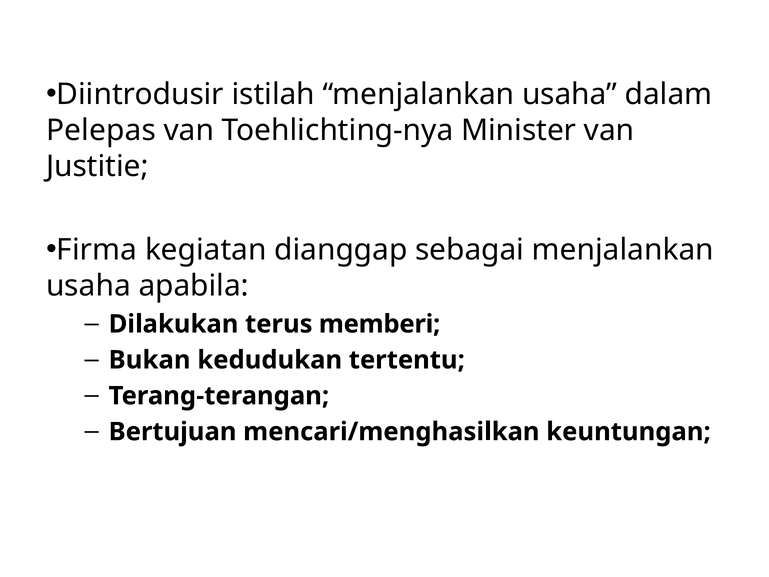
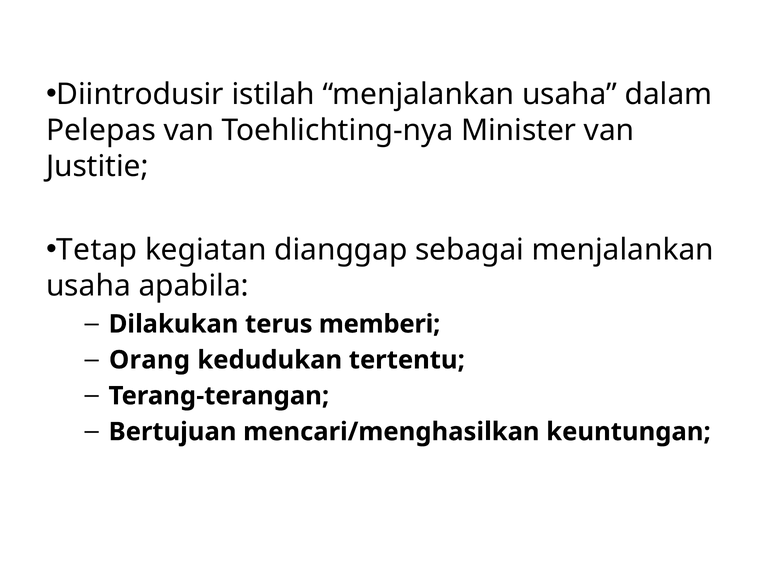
Firma: Firma -> Tetap
Bukan: Bukan -> Orang
